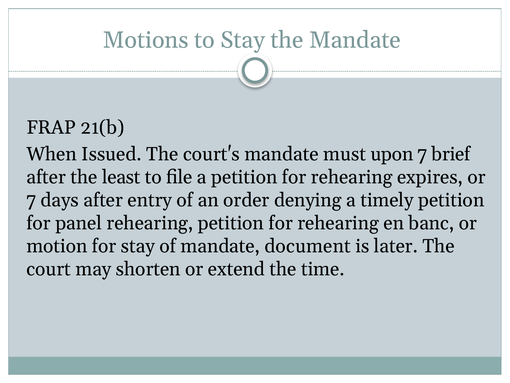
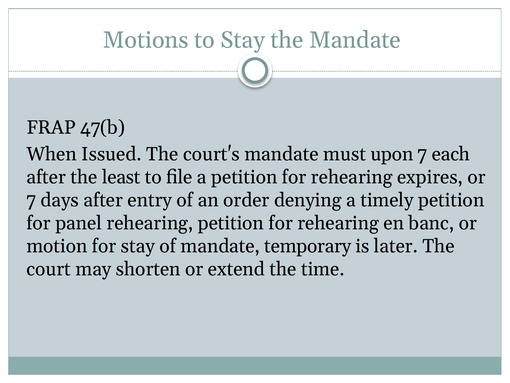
21(b: 21(b -> 47(b
brief: brief -> each
document: document -> temporary
